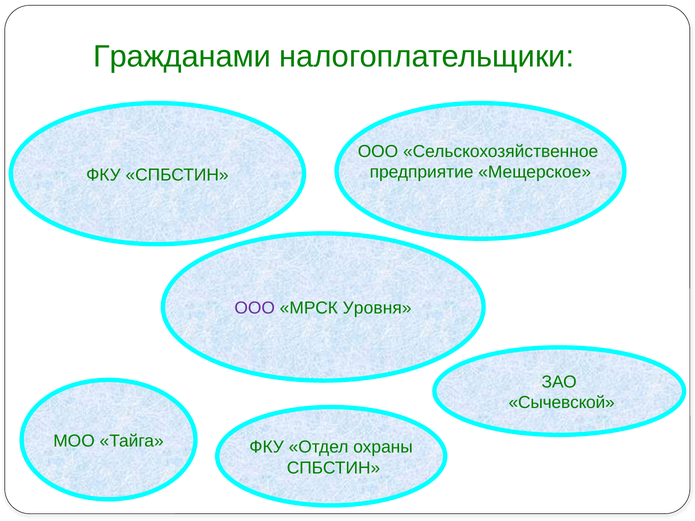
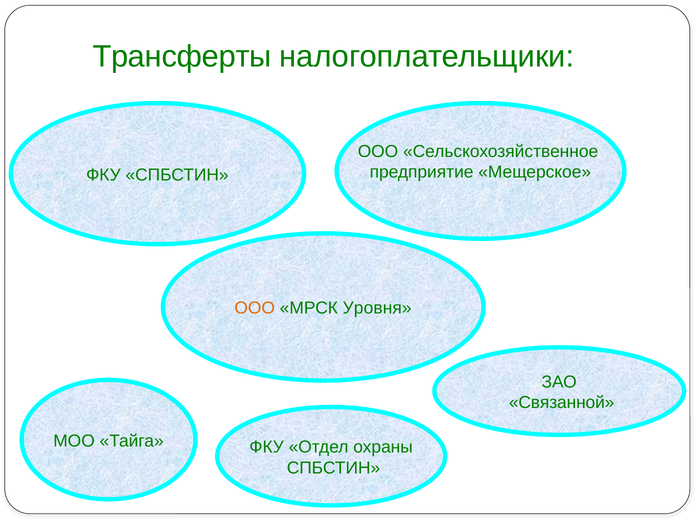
Гражданами: Гражданами -> Трансферты
ООО at (255, 308) colour: purple -> orange
Сычевской: Сычевской -> Связанной
